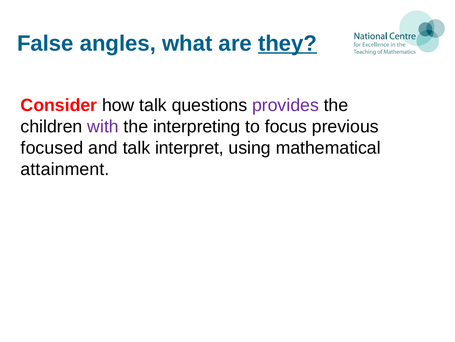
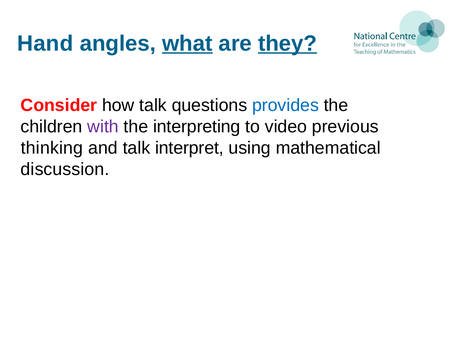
False: False -> Hand
what underline: none -> present
provides colour: purple -> blue
focus: focus -> video
focused: focused -> thinking
attainment: attainment -> discussion
